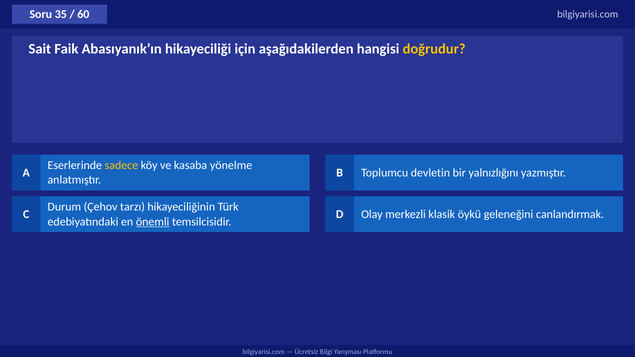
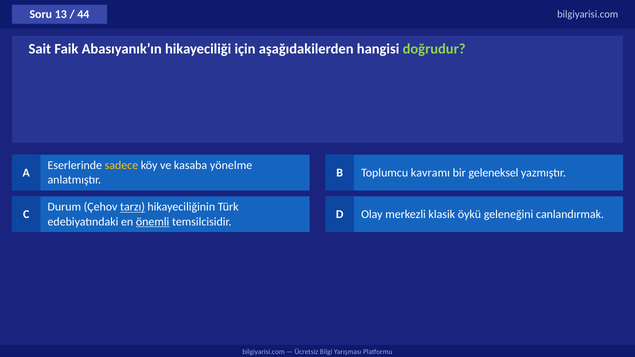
35: 35 -> 13
60: 60 -> 44
doğrudur colour: yellow -> light green
devletin: devletin -> kavramı
yalnızlığını: yalnızlığını -> geleneksel
tarzı underline: none -> present
